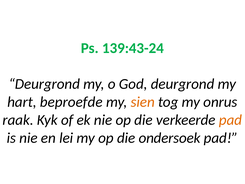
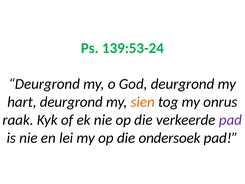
139:43-24: 139:43-24 -> 139:53-24
hart beproefde: beproefde -> deurgrond
pad at (230, 120) colour: orange -> purple
